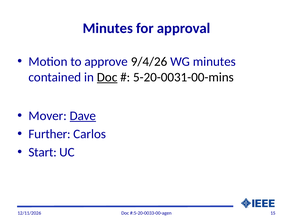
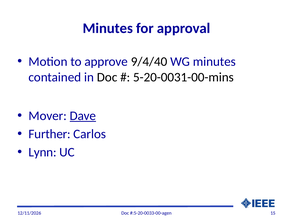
9/4/26: 9/4/26 -> 9/4/40
Doc at (107, 77) underline: present -> none
Start: Start -> Lynn
